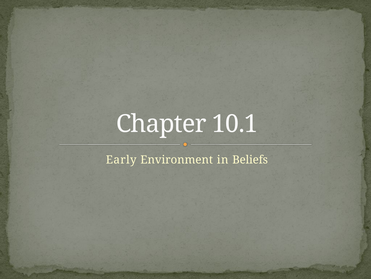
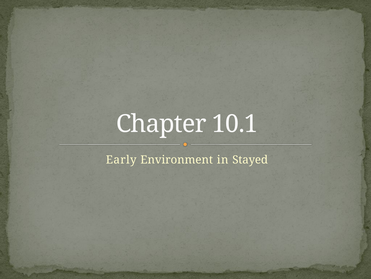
Beliefs: Beliefs -> Stayed
